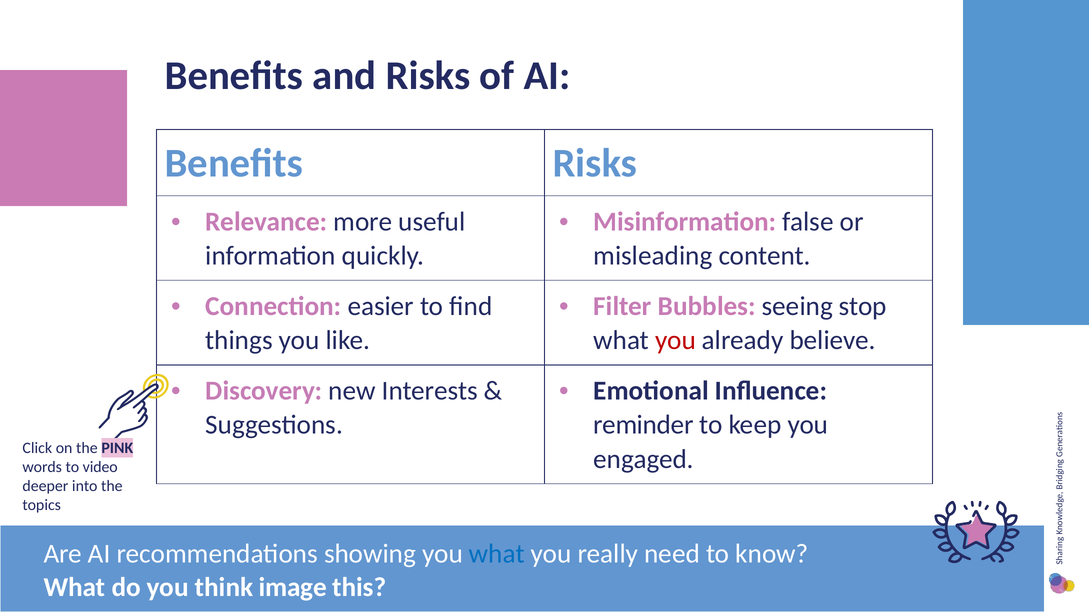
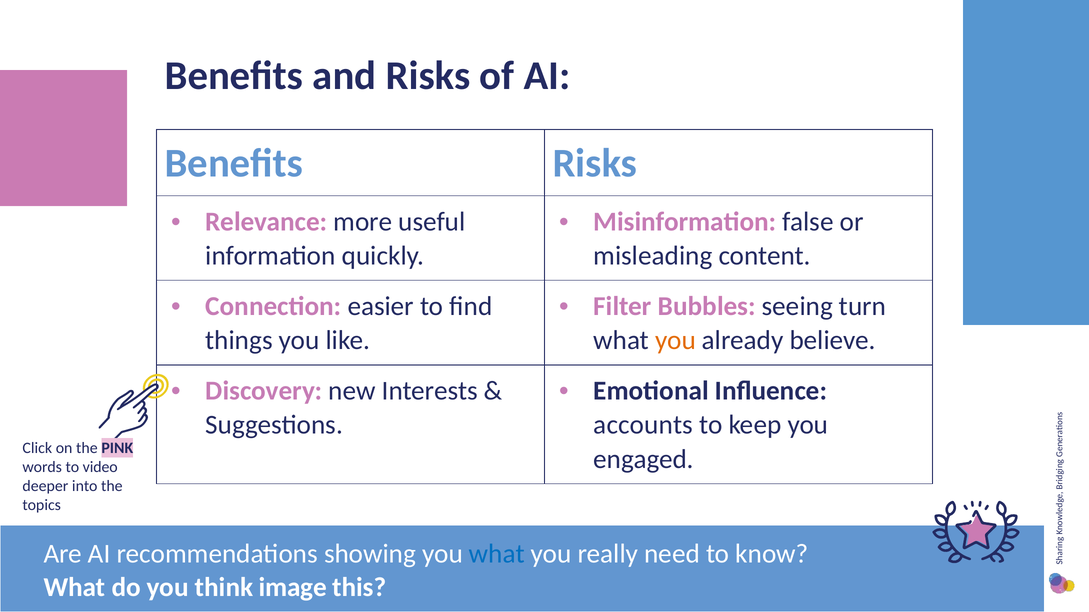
stop: stop -> turn
you at (676, 341) colour: red -> orange
reminder: reminder -> accounts
